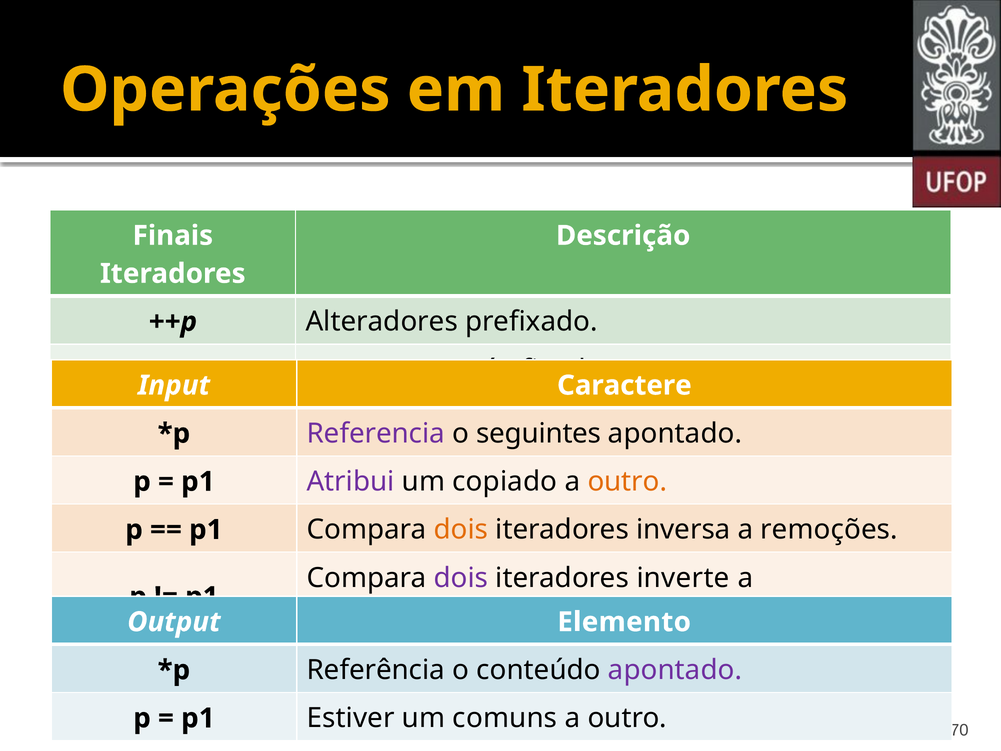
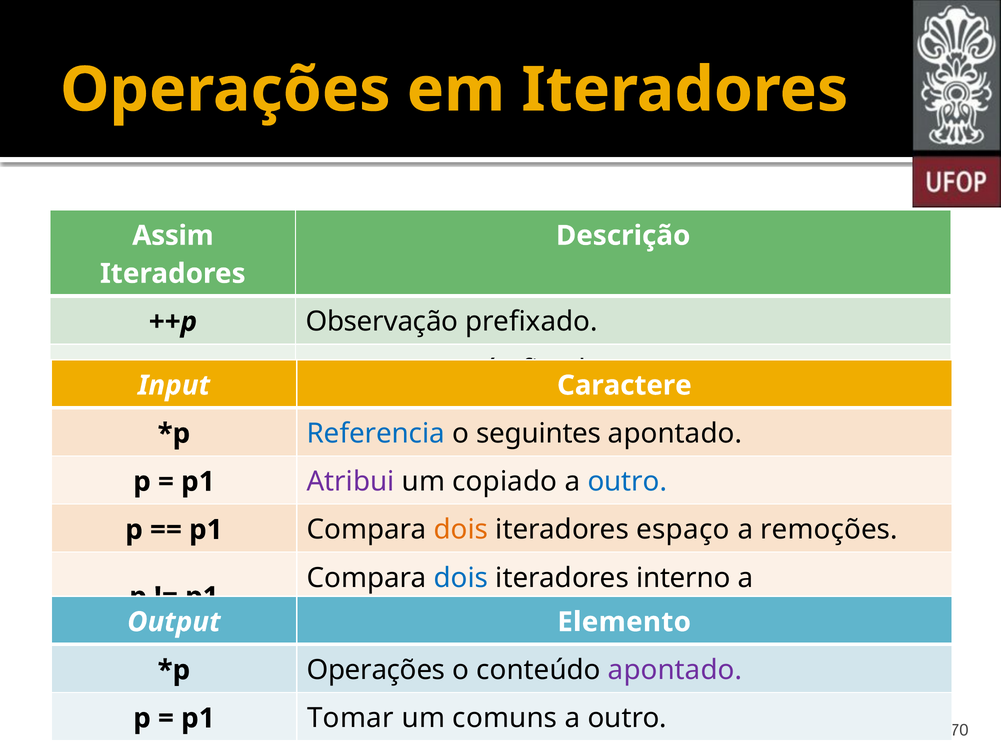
Finais: Finais -> Assim
Alteradores: Alteradores -> Observação
Referencia colour: purple -> blue
outro at (627, 481) colour: orange -> blue
inversa: inversa -> espaço
dois at (461, 578) colour: purple -> blue
inverte: inverte -> interno
Referência at (376, 670): Referência -> Operações
Estiver: Estiver -> Tomar
